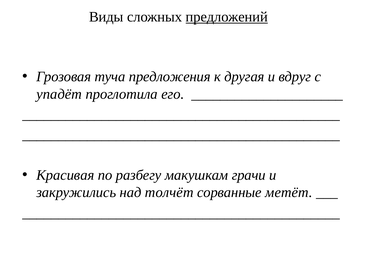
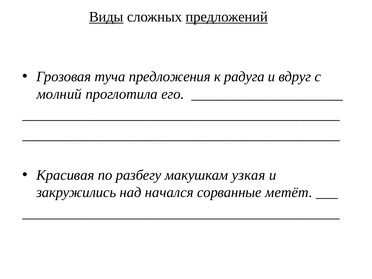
Виды underline: none -> present
другая: другая -> радуга
упадёт: упадёт -> молний
грачи: грачи -> узкая
толчёт: толчёт -> начался
